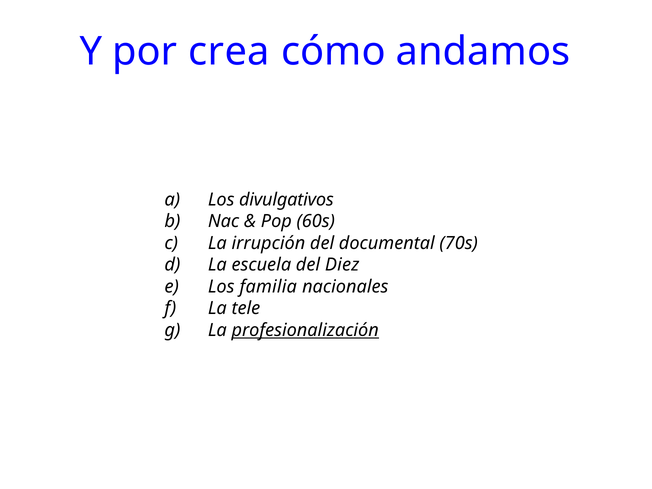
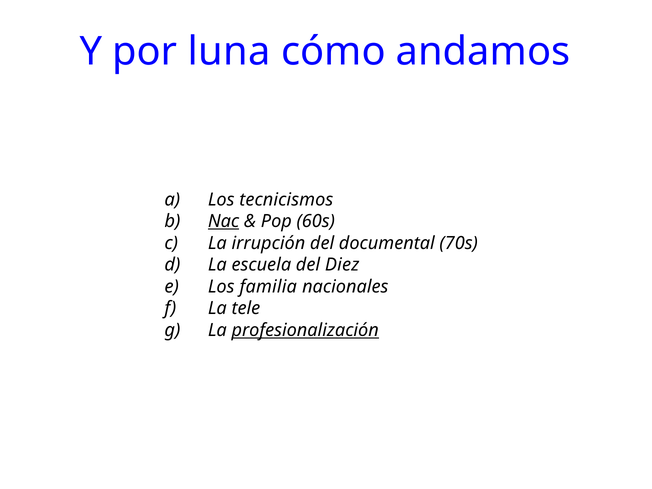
crea: crea -> luna
divulgativos: divulgativos -> tecnicismos
Nac underline: none -> present
